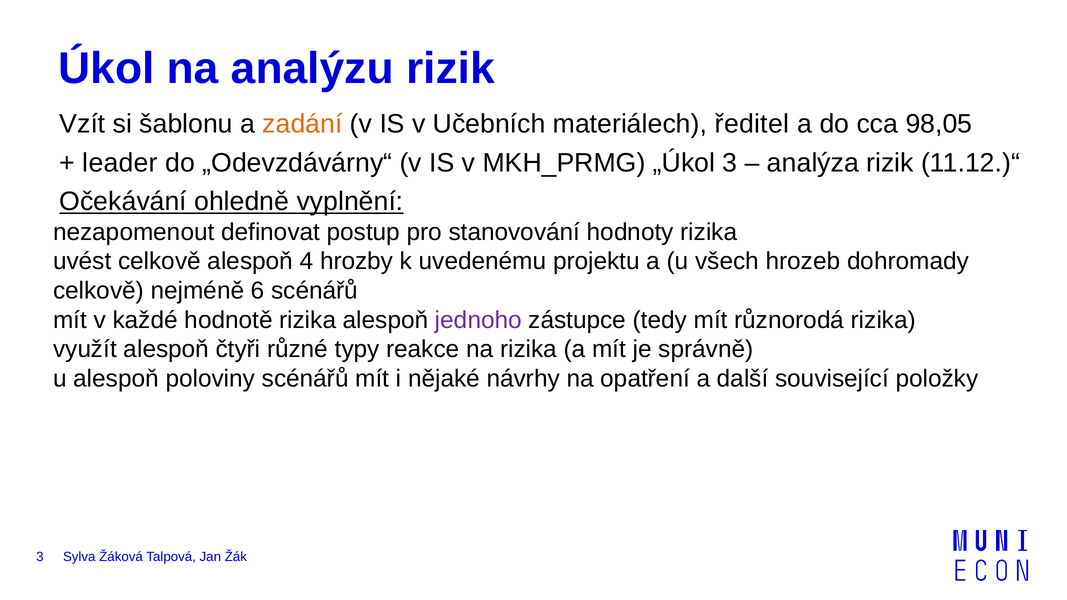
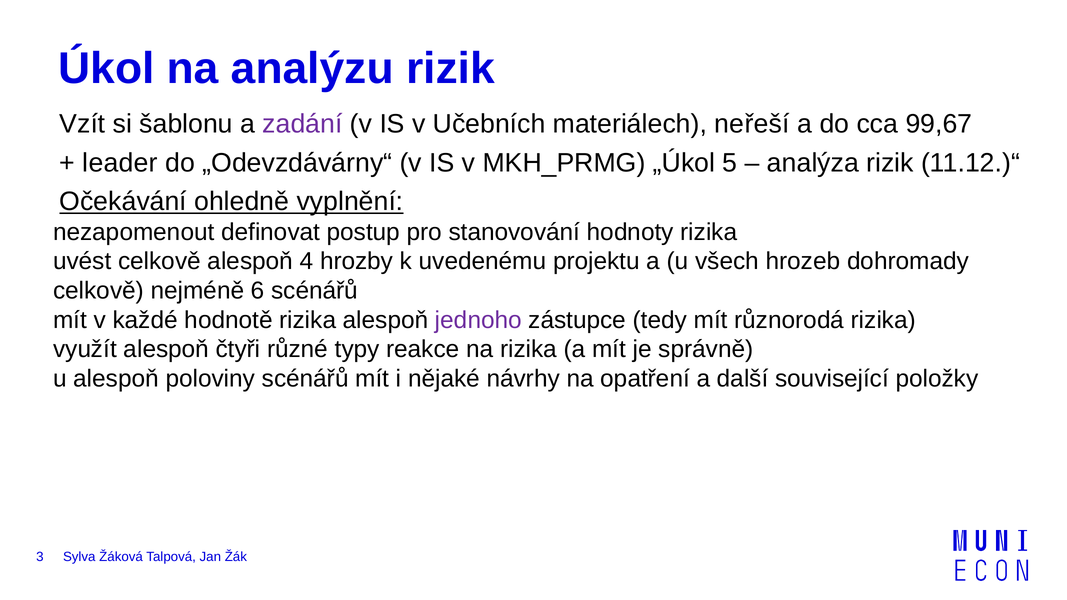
zadání colour: orange -> purple
ředitel: ředitel -> neřeší
98,05: 98,05 -> 99,67
„Úkol 3: 3 -> 5
